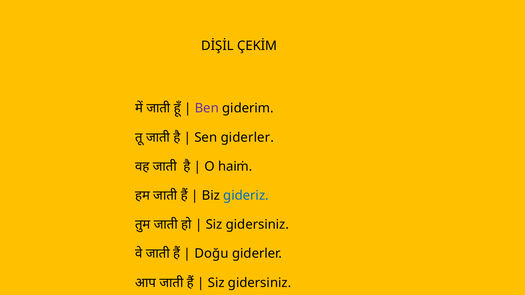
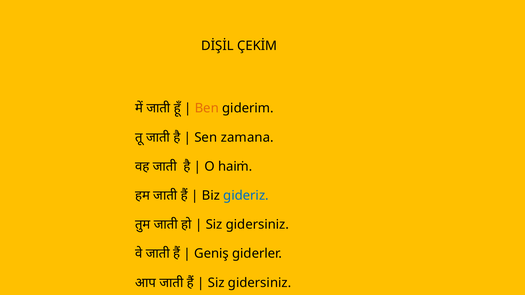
Ben colour: purple -> orange
Sen giderler: giderler -> zamana
Doğu: Doğu -> Geniş
